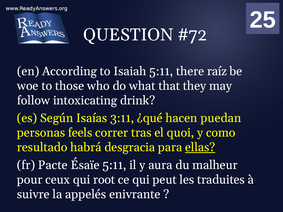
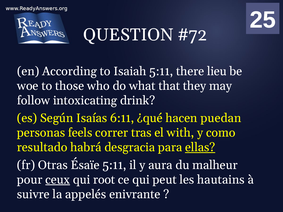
raíz: raíz -> lieu
3:11: 3:11 -> 6:11
quoi: quoi -> with
Pacte: Pacte -> Otras
ceux underline: none -> present
traduites: traduites -> hautains
